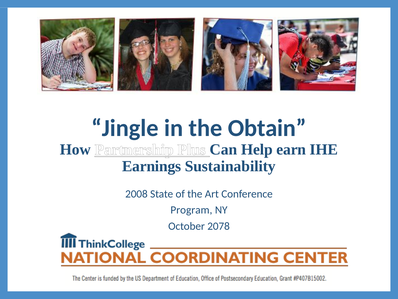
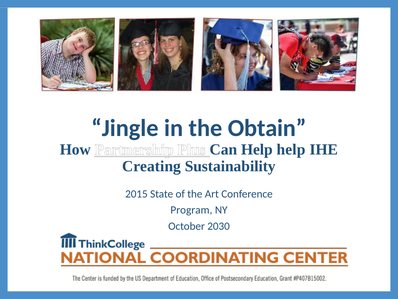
Help earn: earn -> help
Earnings: Earnings -> Creating
2008: 2008 -> 2015
2078: 2078 -> 2030
